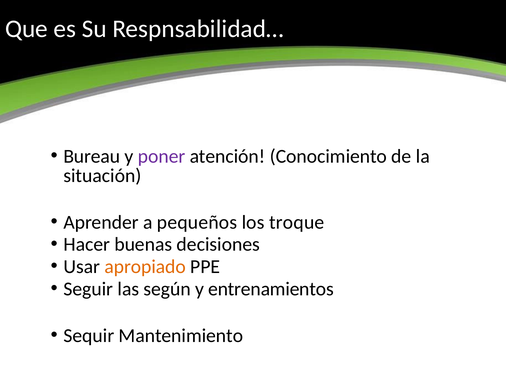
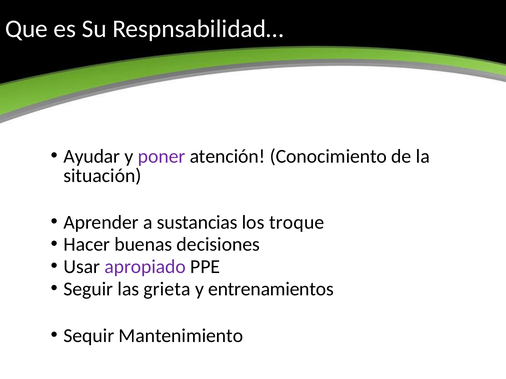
Bureau: Bureau -> Ayudar
pequeños: pequeños -> sustancias
apropiado colour: orange -> purple
según: según -> grieta
